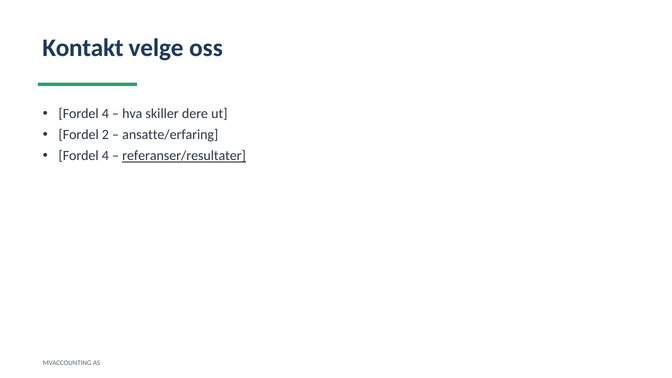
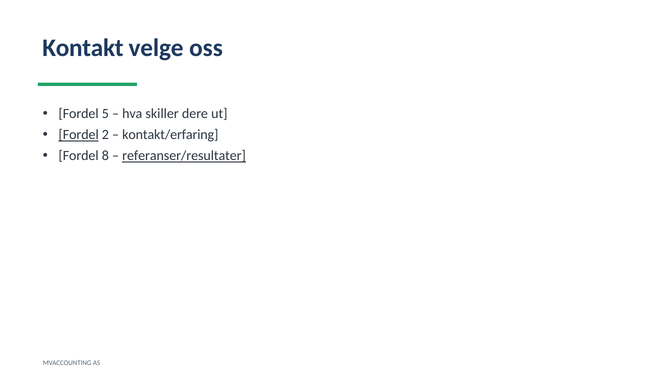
4 at (105, 114): 4 -> 5
Fordel at (79, 135) underline: none -> present
ansatte/erfaring: ansatte/erfaring -> kontakt/erfaring
4 at (105, 156): 4 -> 8
